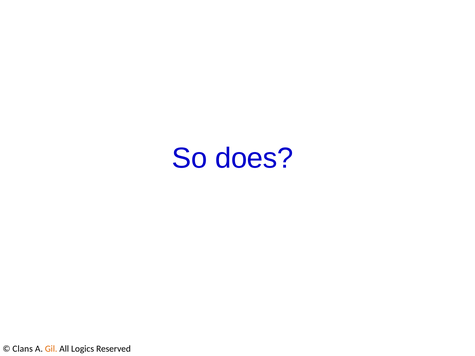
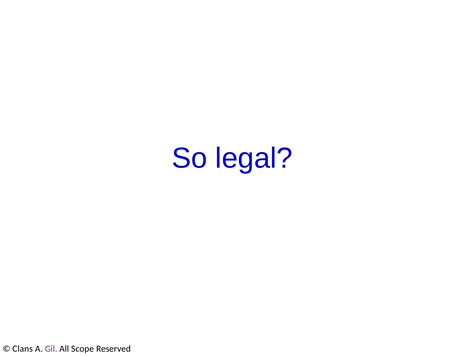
does: does -> legal
Gil colour: orange -> purple
Logics: Logics -> Scope
